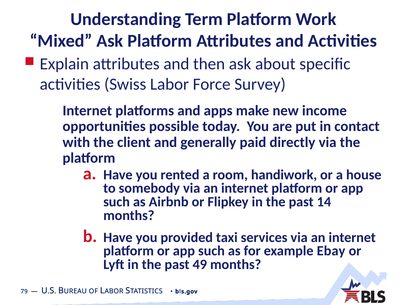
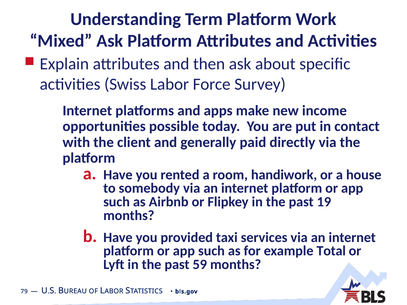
14: 14 -> 19
Ebay: Ebay -> Total
49: 49 -> 59
